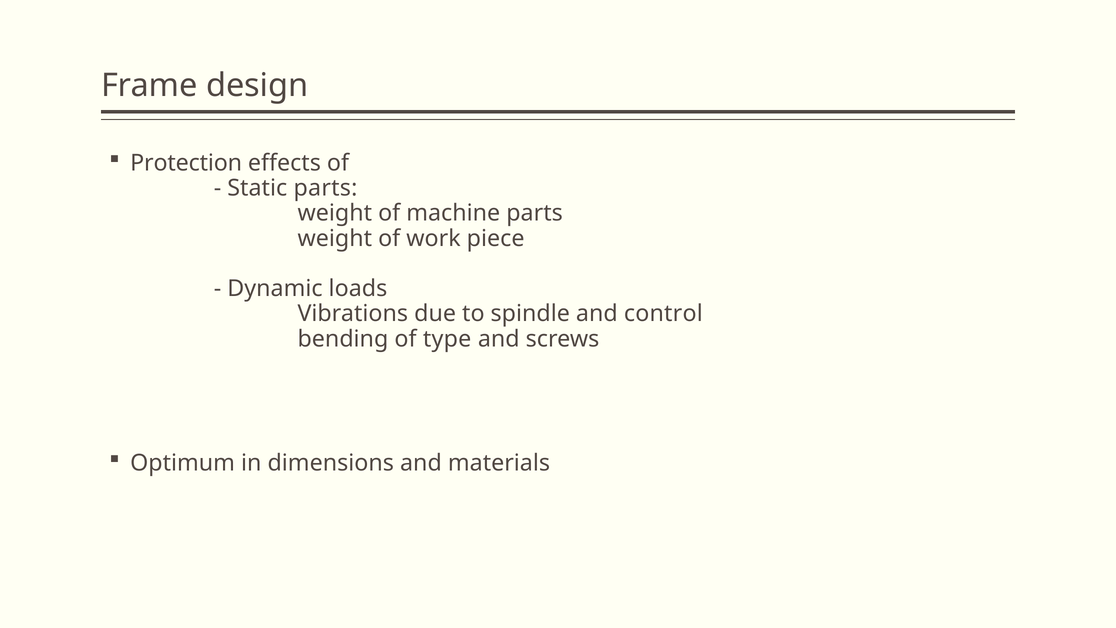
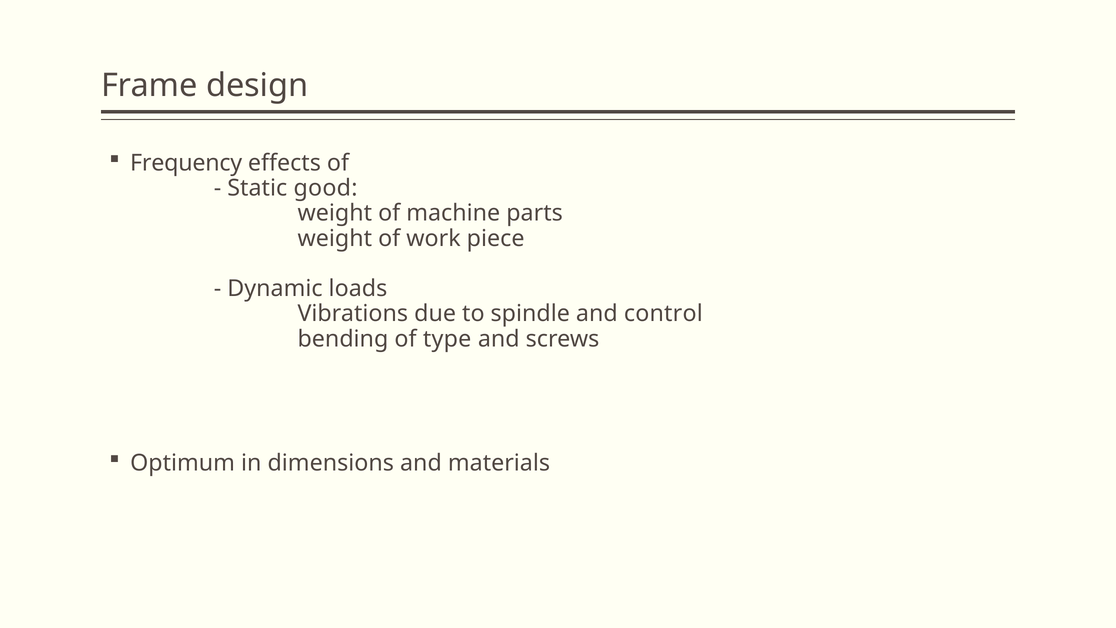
Protection: Protection -> Frequency
Static parts: parts -> good
